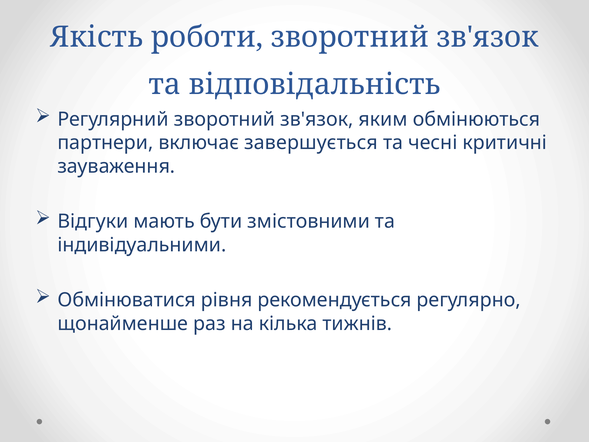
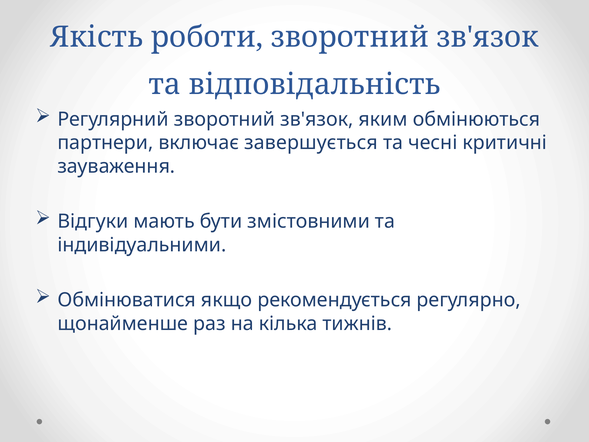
рівня: рівня -> якщо
